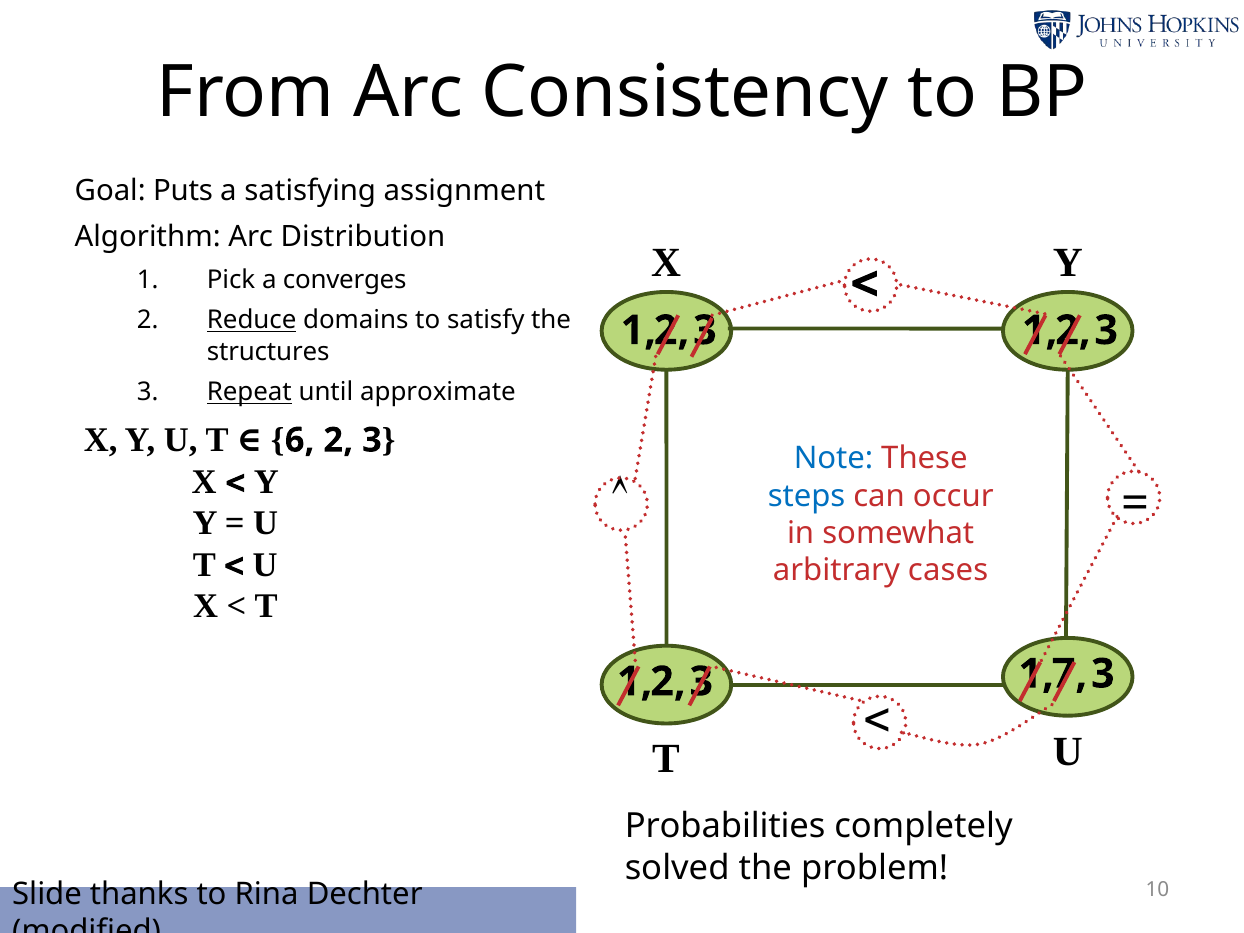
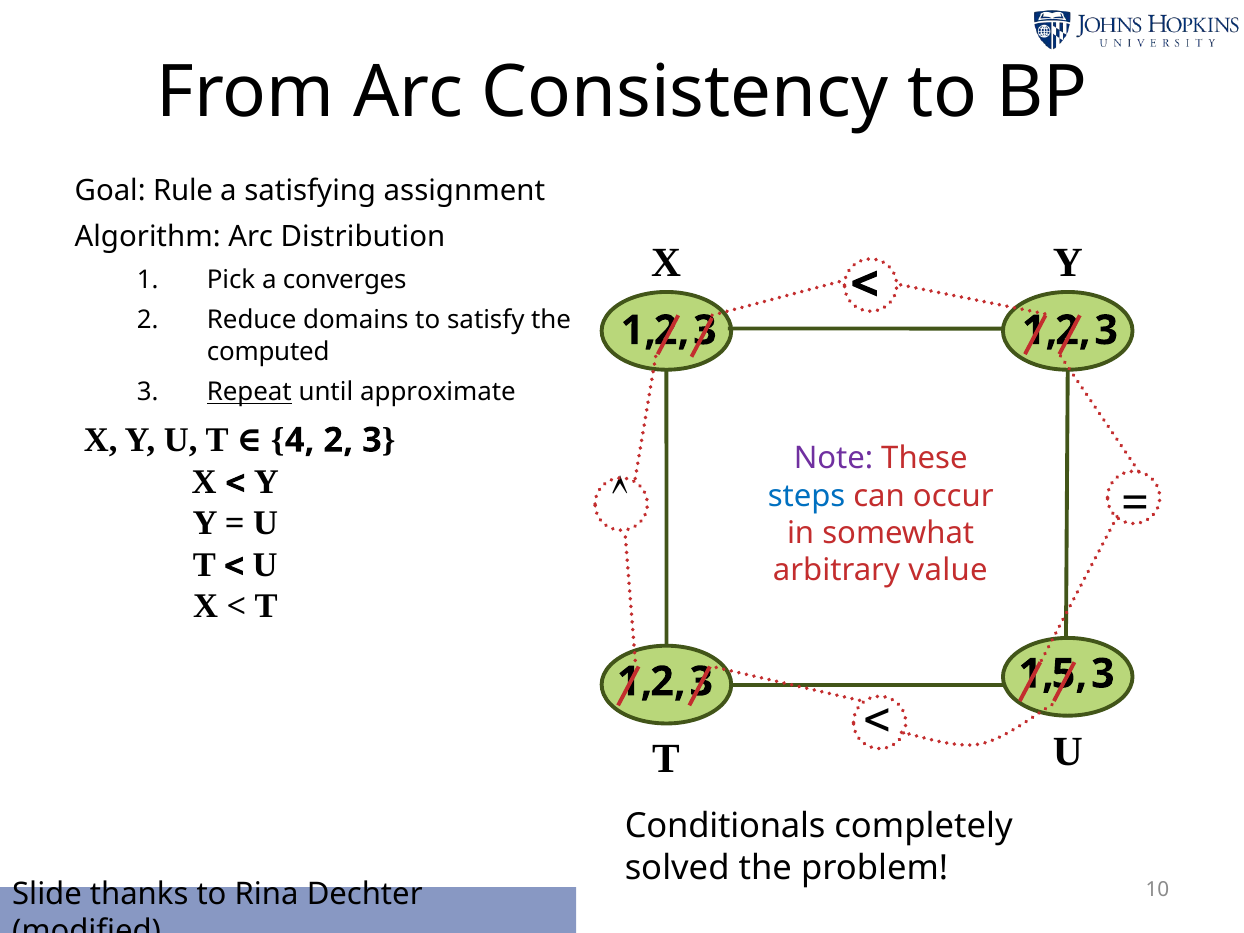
Puts: Puts -> Rule
Reduce underline: present -> none
structures: structures -> computed
6: 6 -> 4
Note colour: blue -> purple
cases: cases -> value
7: 7 -> 5
Probabilities: Probabilities -> Conditionals
